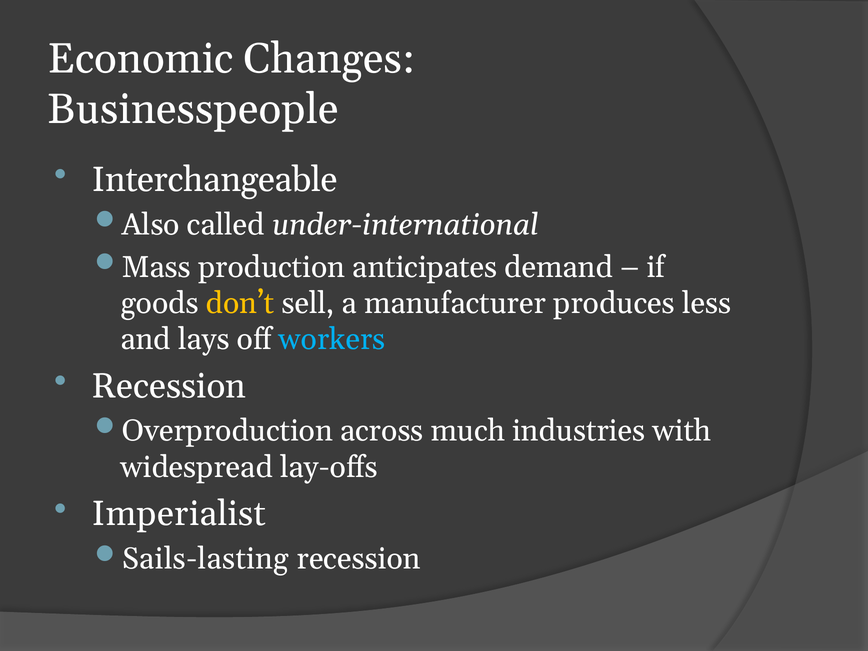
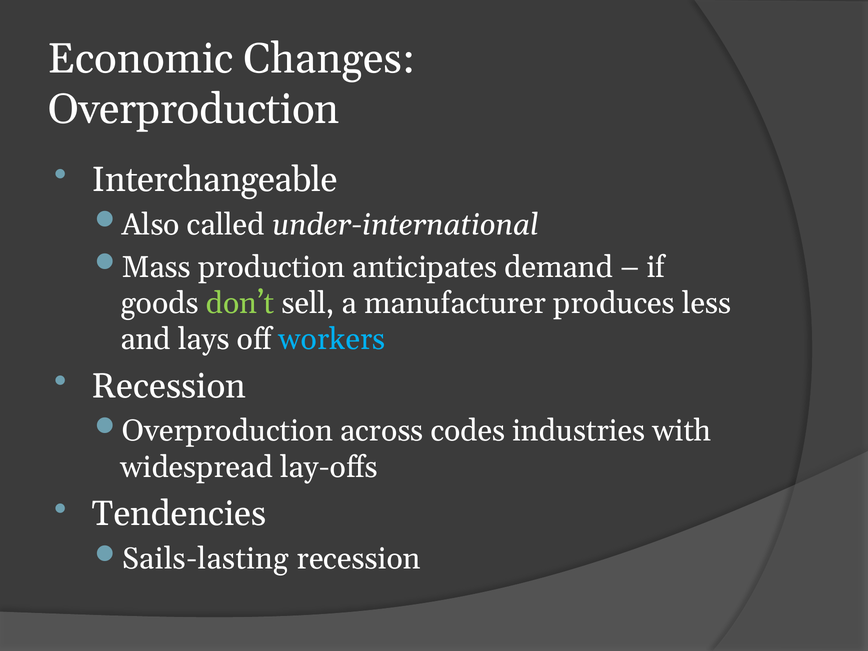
Businesspeople at (193, 109): Businesspeople -> Overproduction
don’t colour: yellow -> light green
much: much -> codes
Imperialist: Imperialist -> Tendencies
